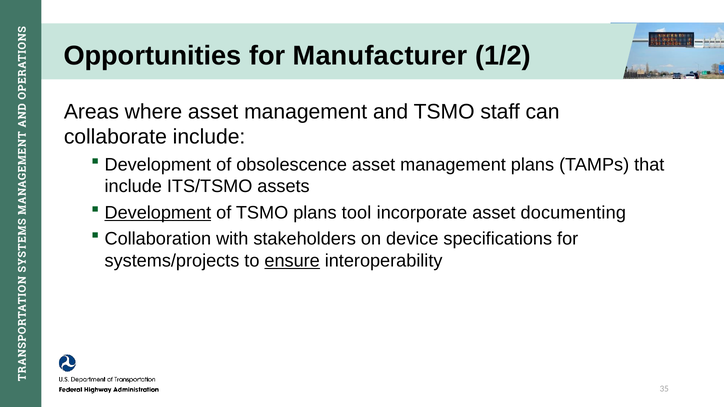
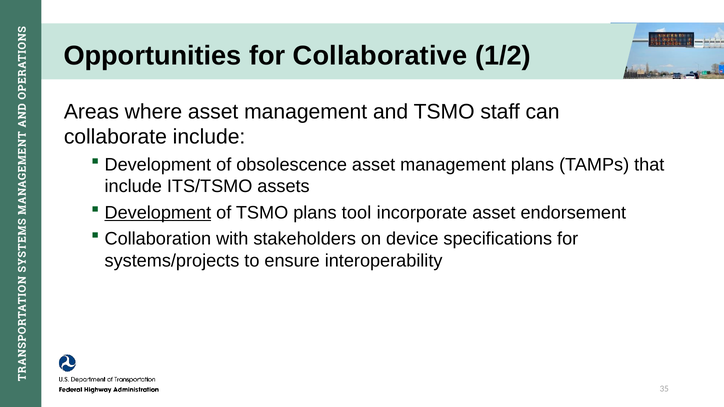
Manufacturer: Manufacturer -> Collaborative
documenting: documenting -> endorsement
ensure underline: present -> none
